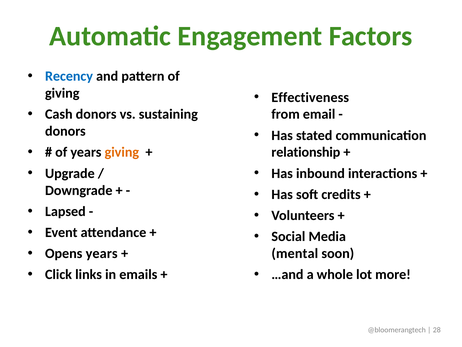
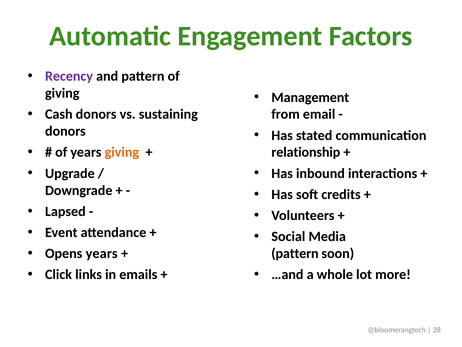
Recency colour: blue -> purple
Effectiveness: Effectiveness -> Management
mental at (295, 253): mental -> pattern
